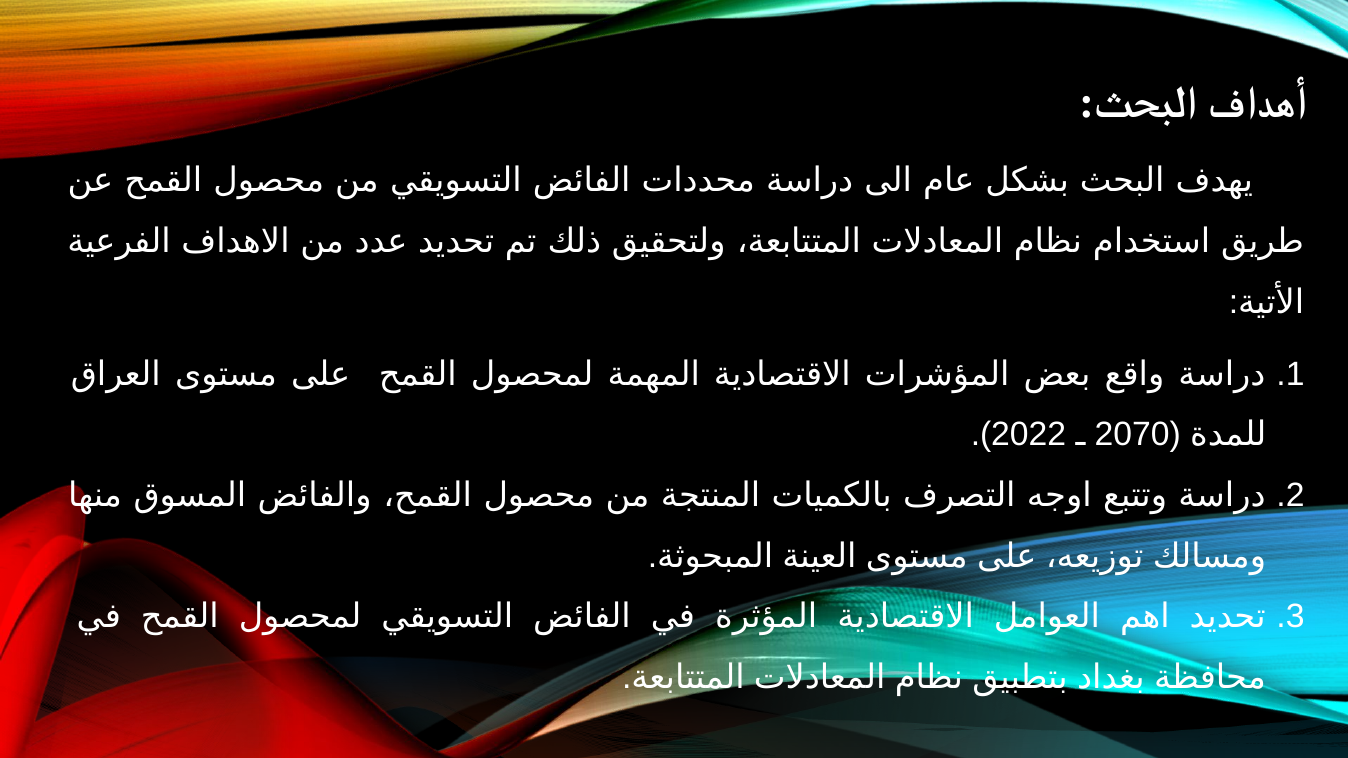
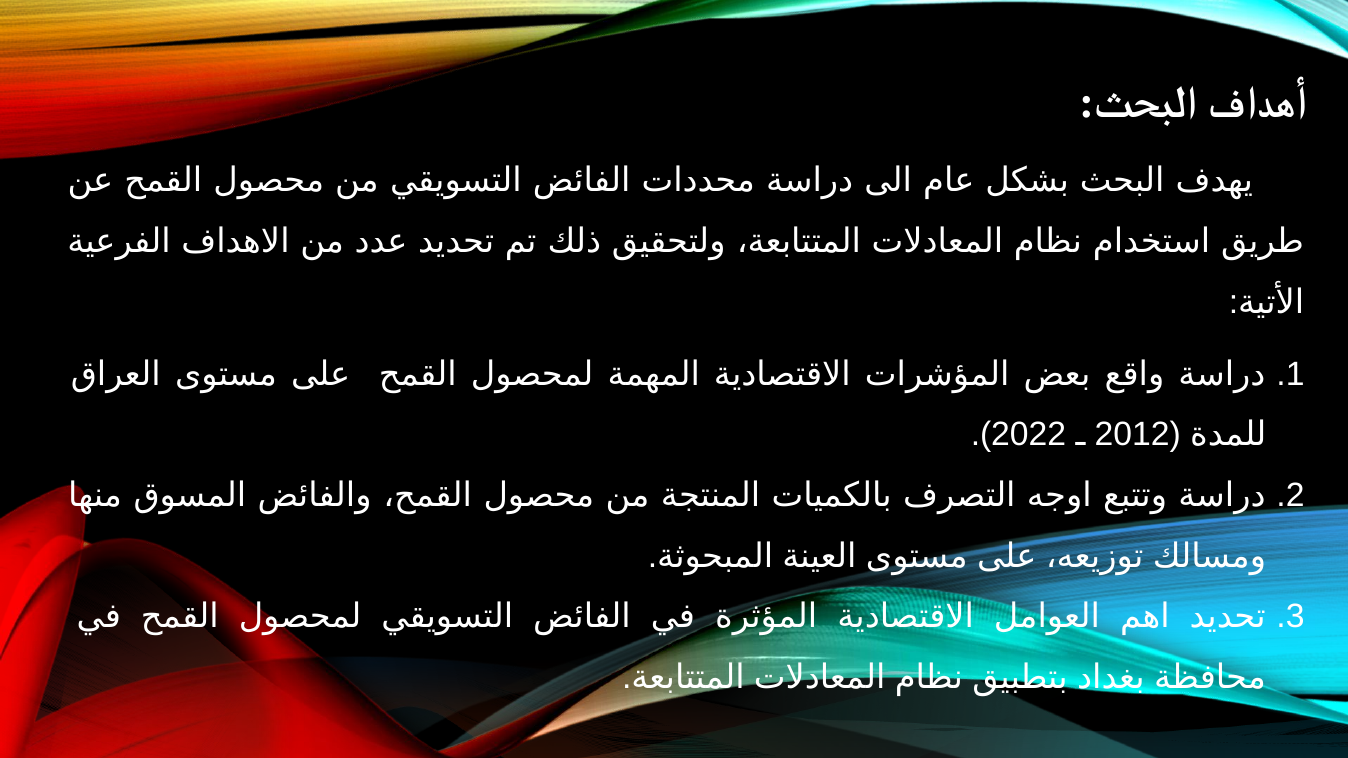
2070: 2070 -> 2012
